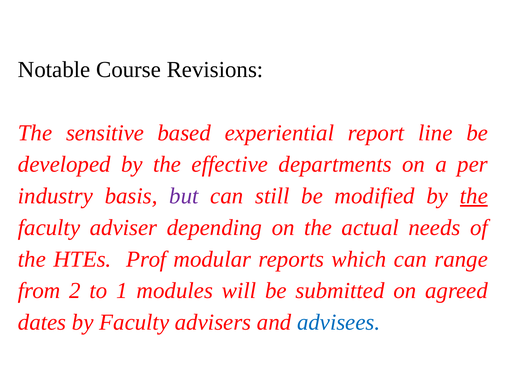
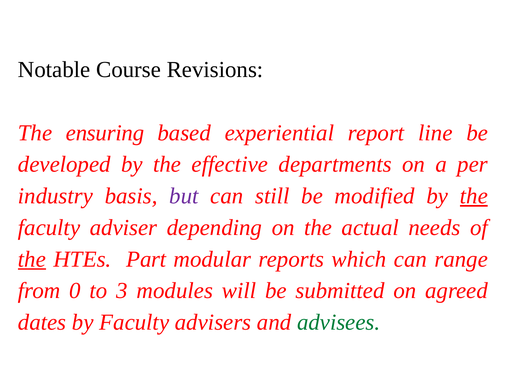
sensitive: sensitive -> ensuring
the at (32, 259) underline: none -> present
Prof: Prof -> Part
2: 2 -> 0
1: 1 -> 3
advisees colour: blue -> green
